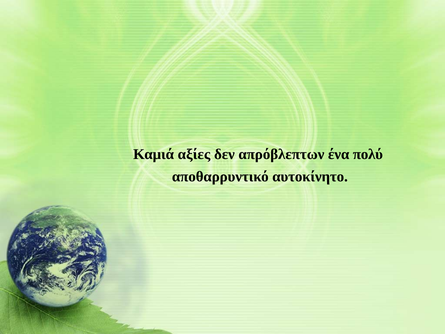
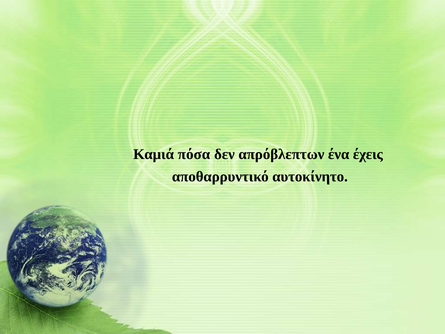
αξίες: αξίες -> πόσα
πολύ: πολύ -> έχεις
